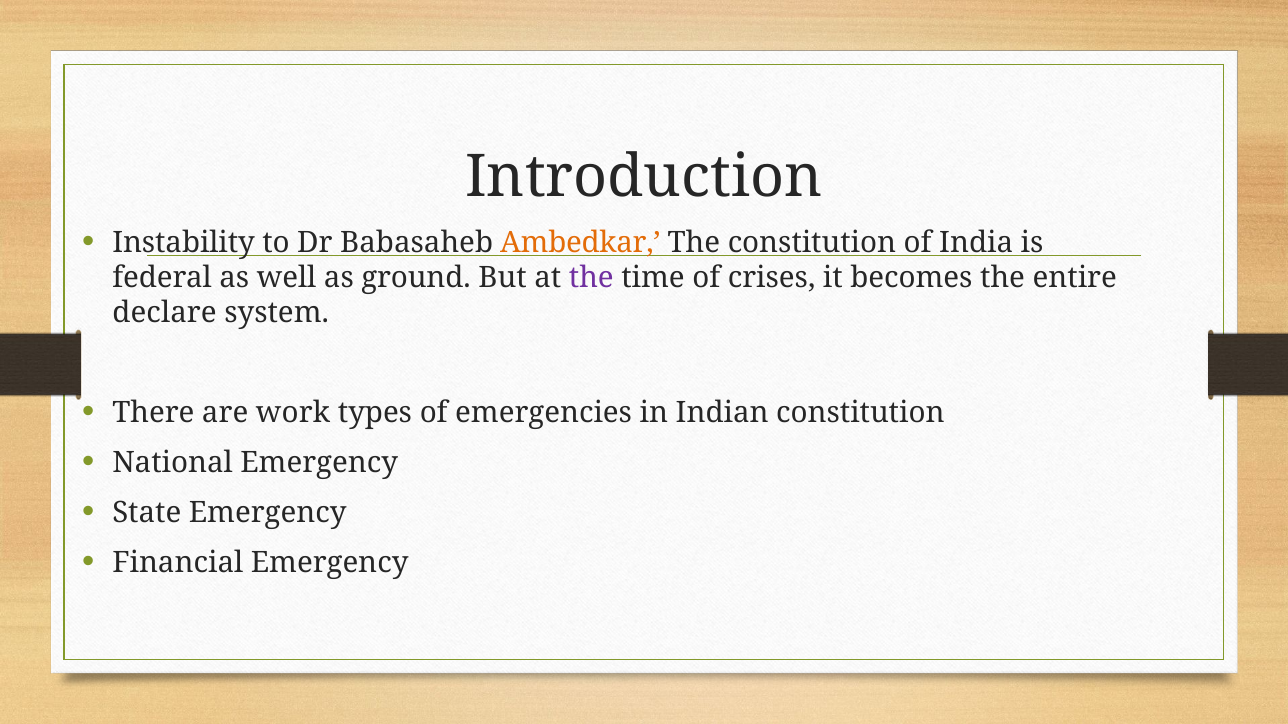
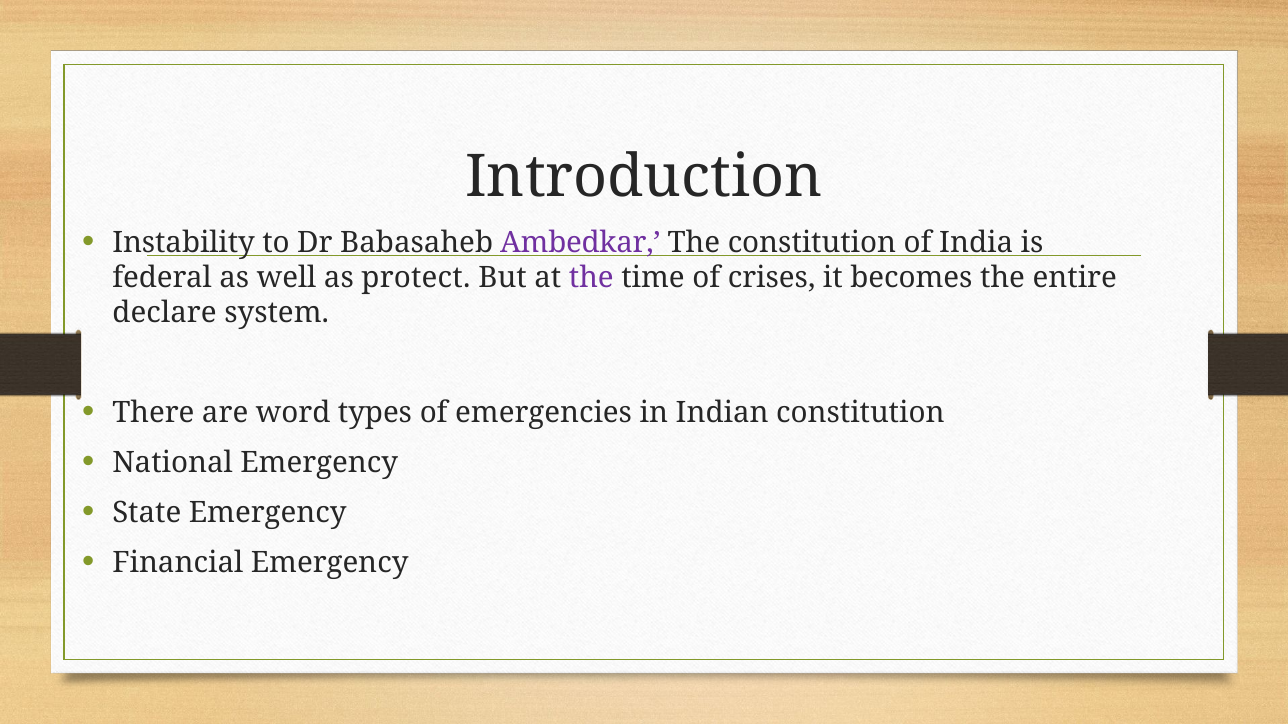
Ambedkar colour: orange -> purple
ground: ground -> protect
work: work -> word
